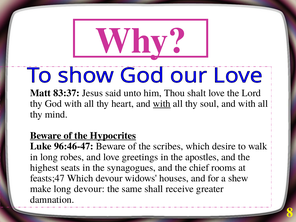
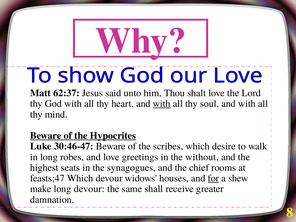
83:37: 83:37 -> 62:37
96:46-47: 96:46-47 -> 30:46-47
apostles: apostles -> without
for underline: none -> present
